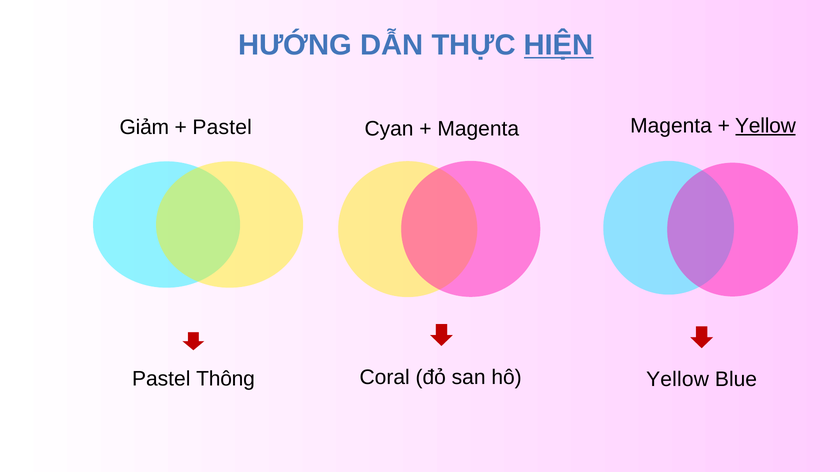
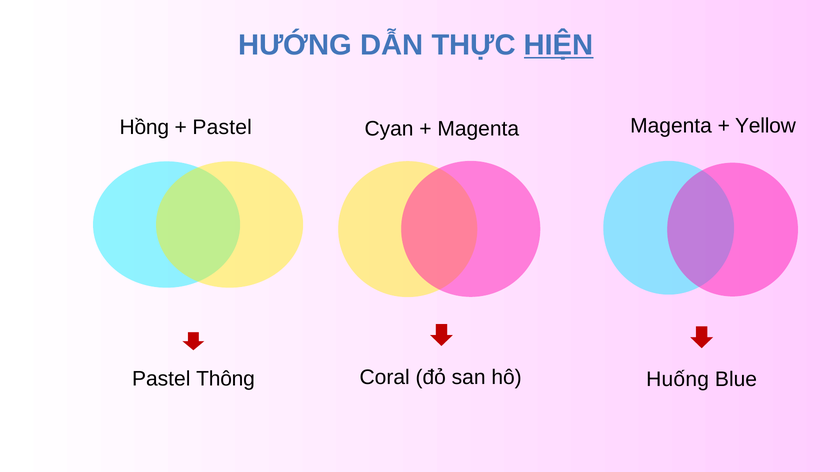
Giảm: Giảm -> Hồng
Yellow at (765, 126) underline: present -> none
hô Yellow: Yellow -> Huống
